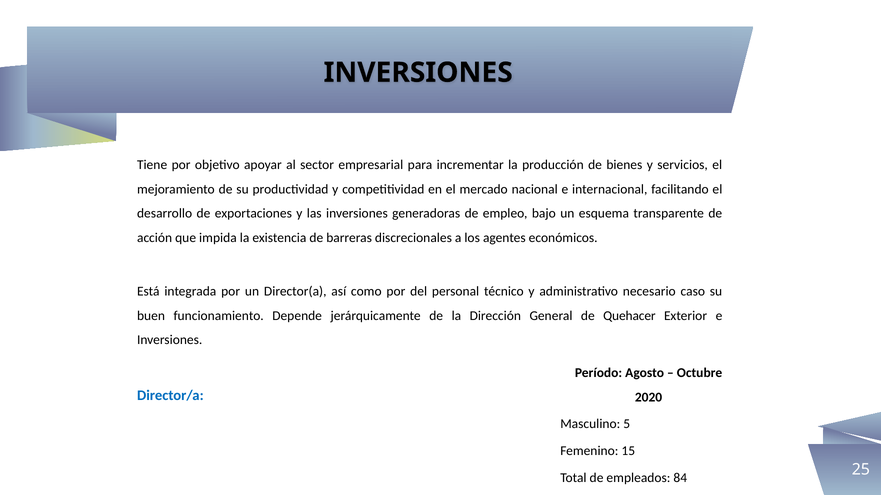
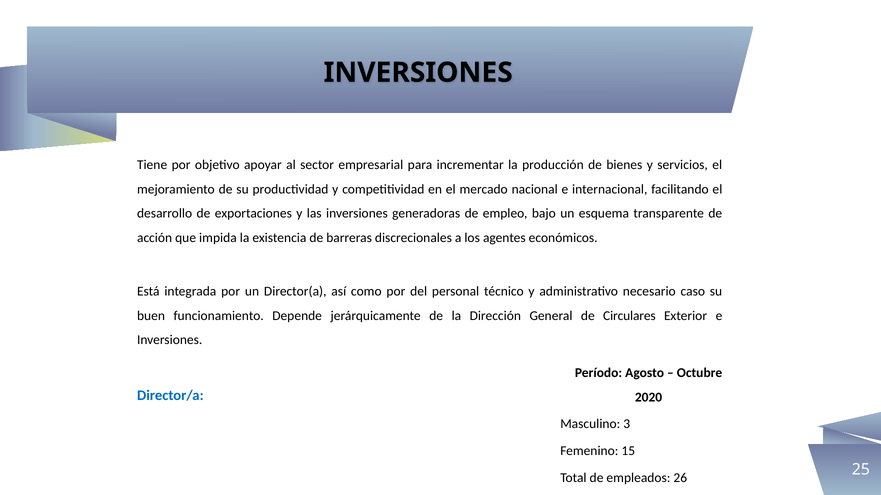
Quehacer: Quehacer -> Circulares
5: 5 -> 3
84: 84 -> 26
